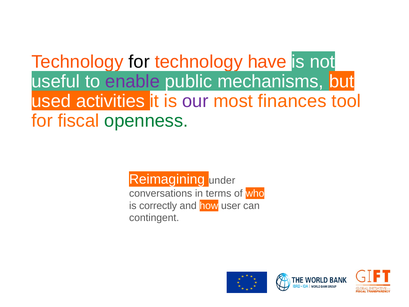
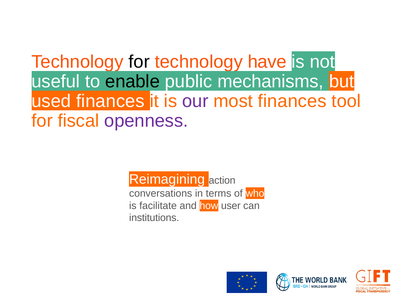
enable colour: purple -> black
used activities: activities -> finances
openness colour: green -> purple
under: under -> action
correctly: correctly -> facilitate
contingent: contingent -> institutions
